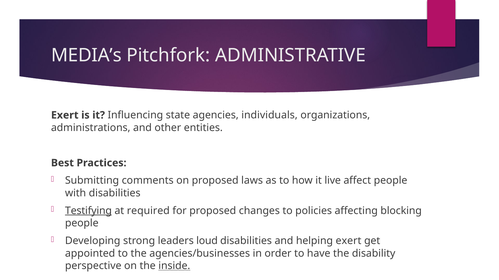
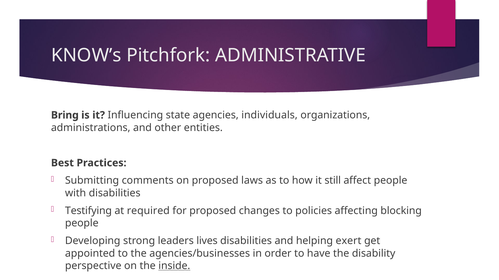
MEDIA’s: MEDIA’s -> KNOW’s
Exert at (65, 115): Exert -> Bring
live: live -> still
Testifying underline: present -> none
loud: loud -> lives
